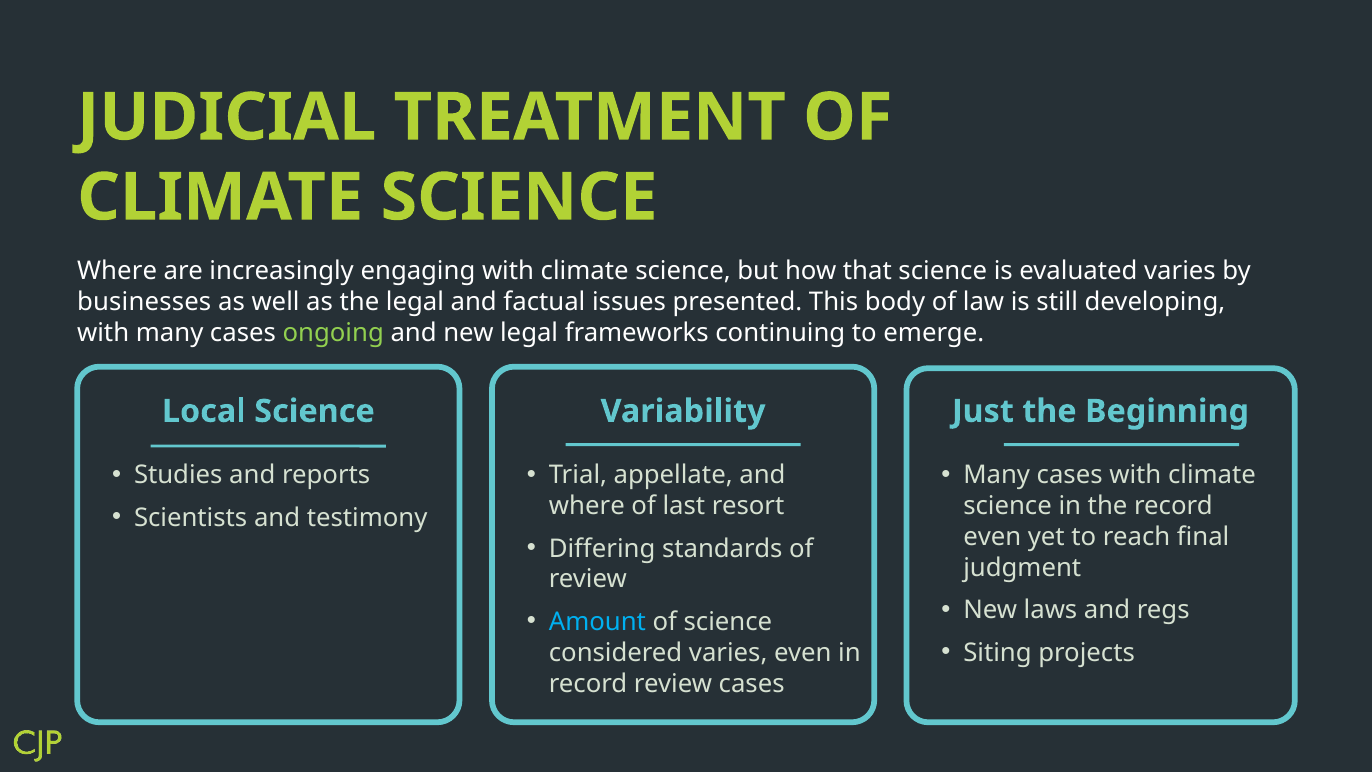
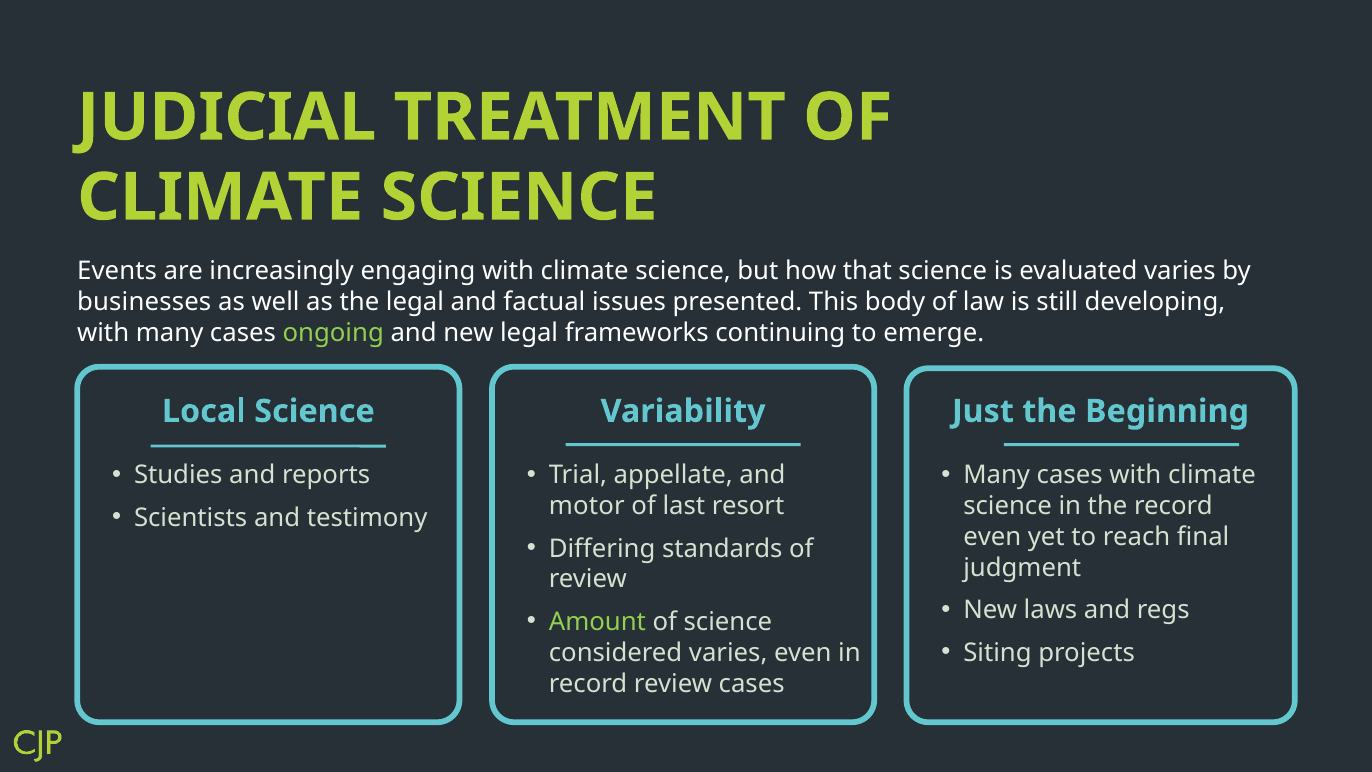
Where at (117, 271): Where -> Events
where at (587, 506): where -> motor
Amount colour: light blue -> light green
